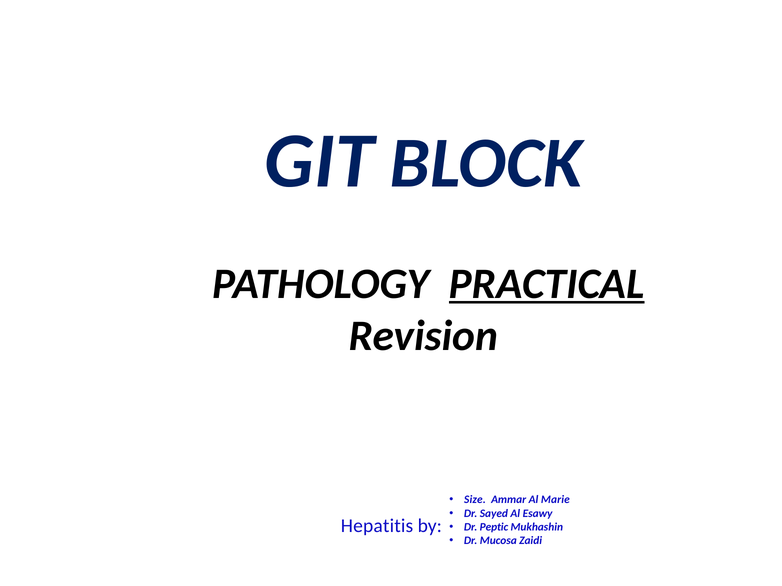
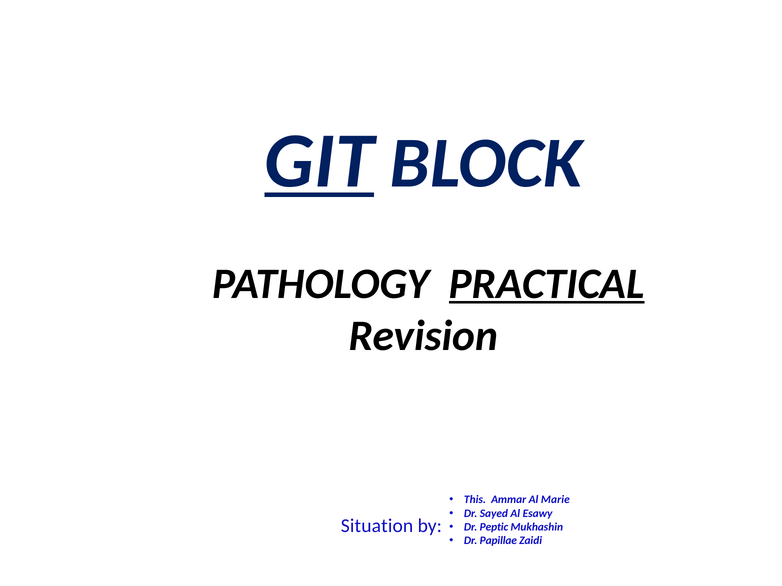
GIT underline: none -> present
Size: Size -> This
Hepatitis: Hepatitis -> Situation
Mucosa: Mucosa -> Papillae
